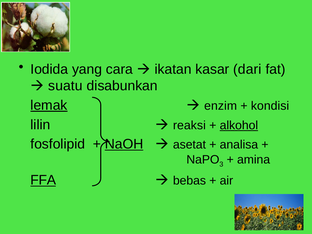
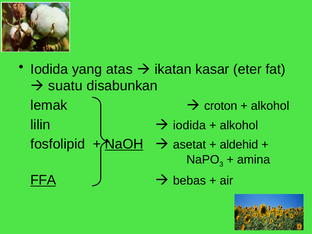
cara: cara -> atas
dari: dari -> eter
lemak underline: present -> none
enzim: enzim -> croton
kondisi at (270, 106): kondisi -> alkohol
reaksi at (189, 125): reaksi -> iodida
alkohol at (239, 125) underline: present -> none
analisa: analisa -> aldehid
